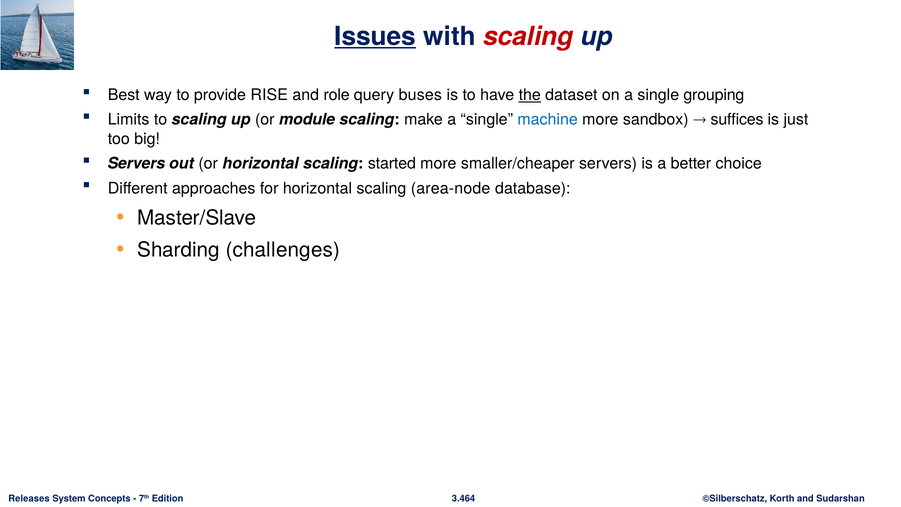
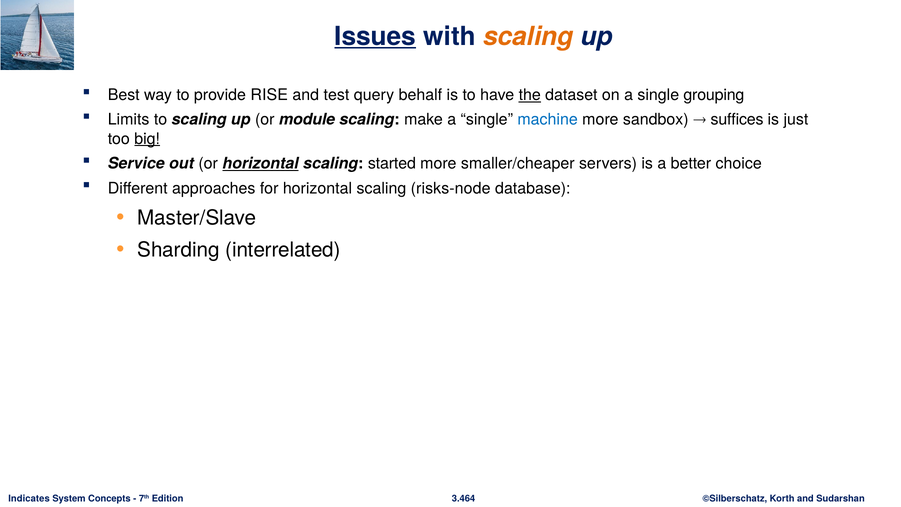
scaling at (528, 36) colour: red -> orange
role: role -> test
buses: buses -> behalf
big underline: none -> present
Servers at (136, 164): Servers -> Service
horizontal at (261, 164) underline: none -> present
area-node: area-node -> risks-node
challenges: challenges -> interrelated
Releases: Releases -> Indicates
